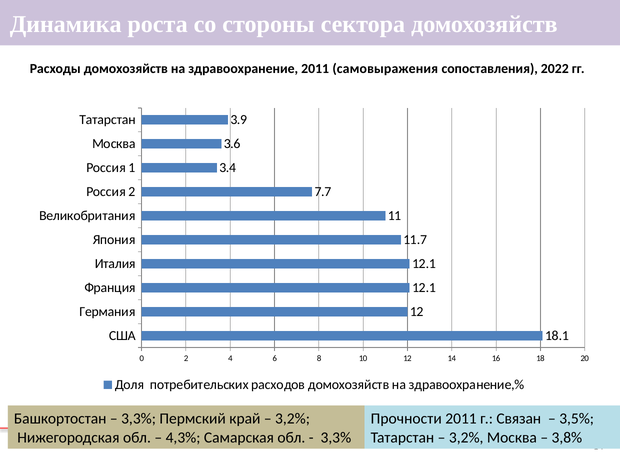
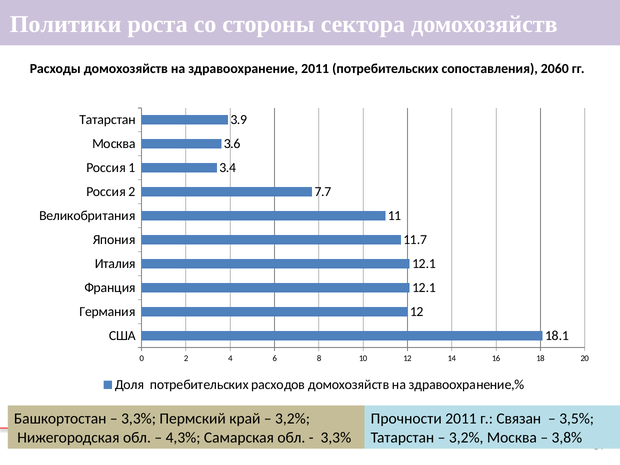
Динамика: Динамика -> Политики
2011 самовыражения: самовыражения -> потребительских
2022: 2022 -> 2060
